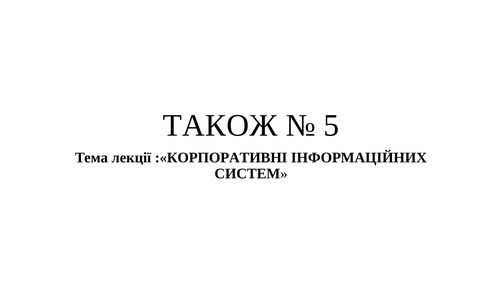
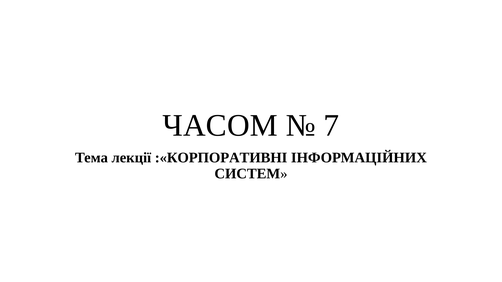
ТАКОЖ: ТАКОЖ -> ЧАСОМ
5: 5 -> 7
